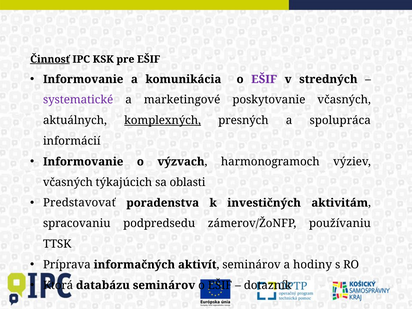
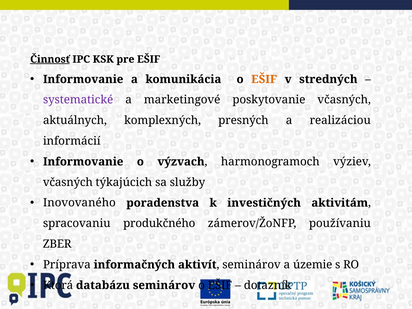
EŠIF at (264, 79) colour: purple -> orange
komplexných underline: present -> none
spolupráca: spolupráca -> realizáciou
oblasti: oblasti -> služby
Predstavovať: Predstavovať -> Inovovaného
podpredsedu: podpredsedu -> produkčného
TTSK: TTSK -> ZBER
hodiny: hodiny -> územie
